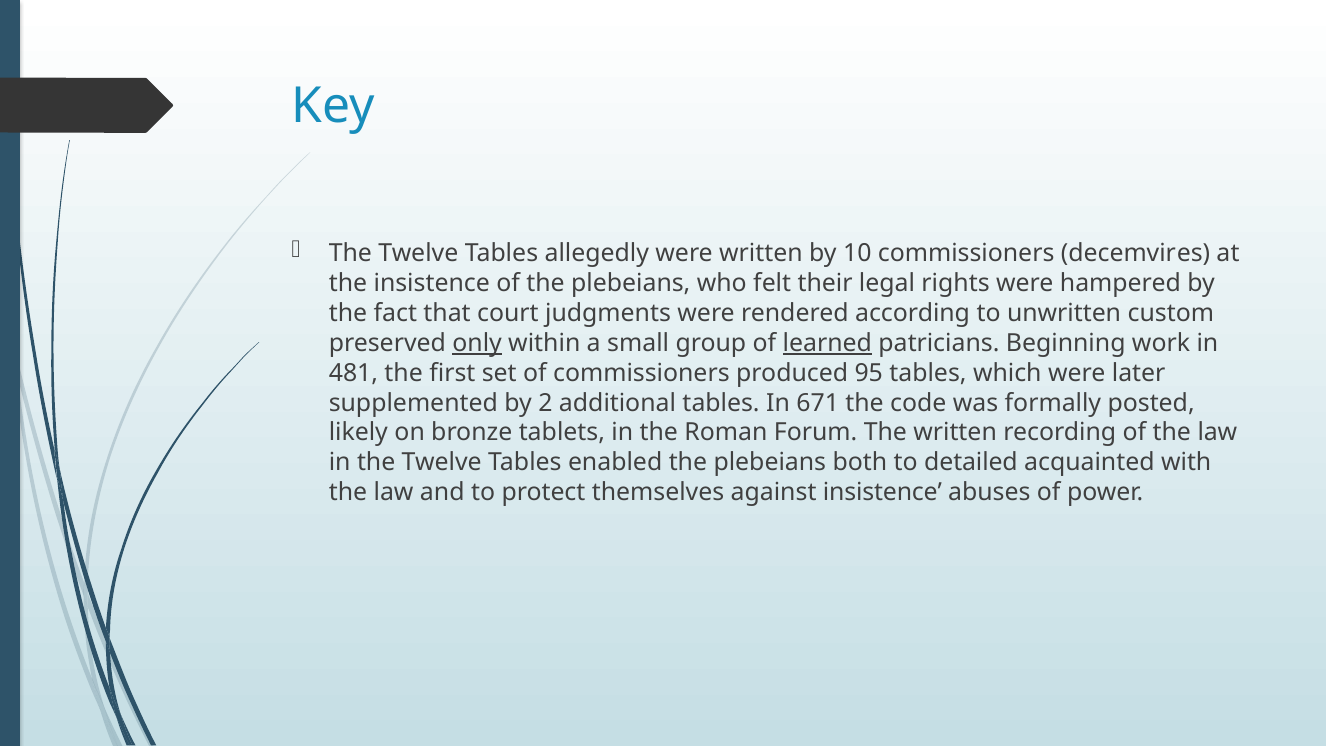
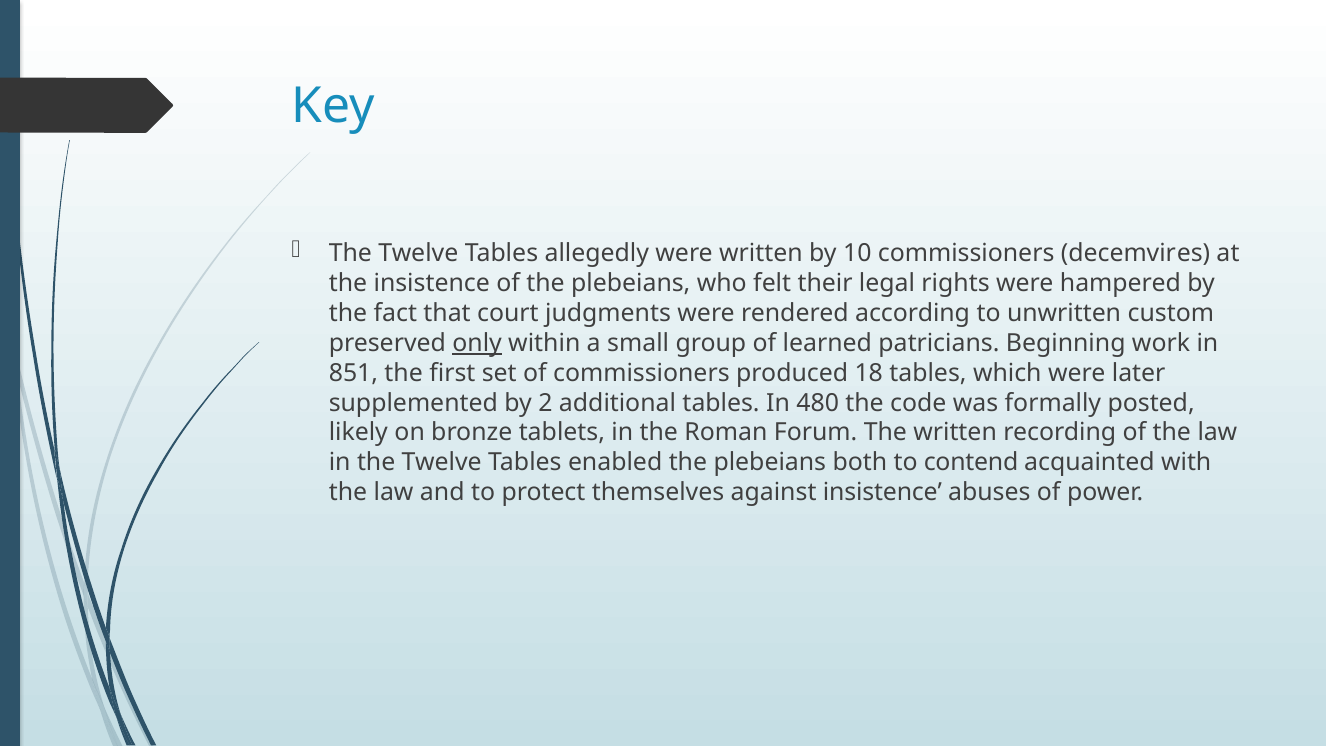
learned underline: present -> none
481: 481 -> 851
95: 95 -> 18
671: 671 -> 480
detailed: detailed -> contend
